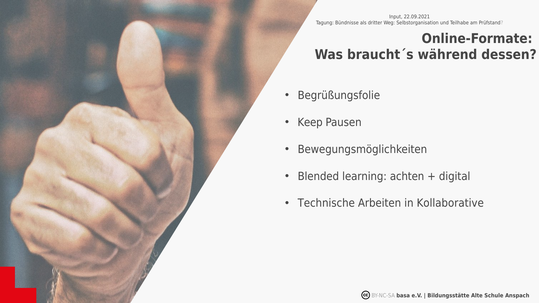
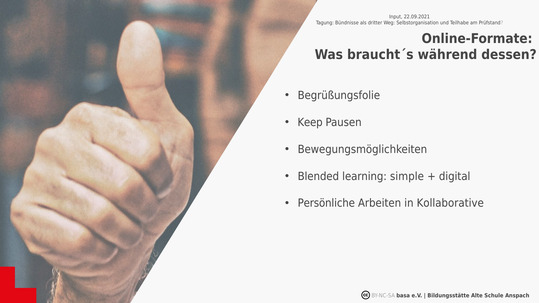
achten: achten -> simple
Technische: Technische -> Persönliche
